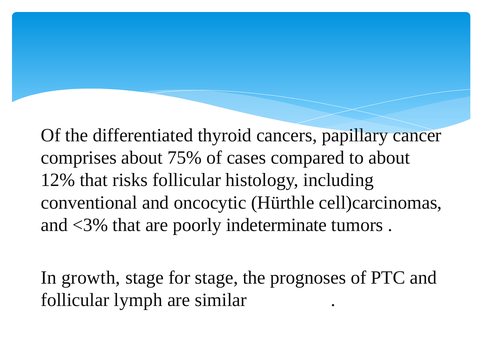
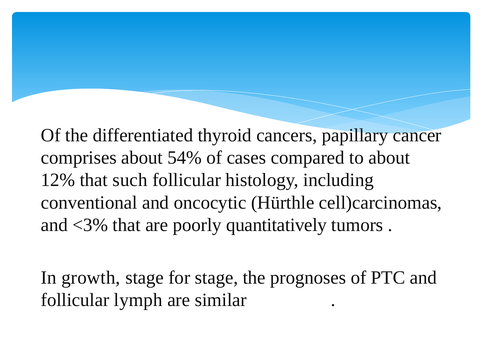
75%: 75% -> 54%
risks: risks -> such
indeterminate: indeterminate -> quantitatively
